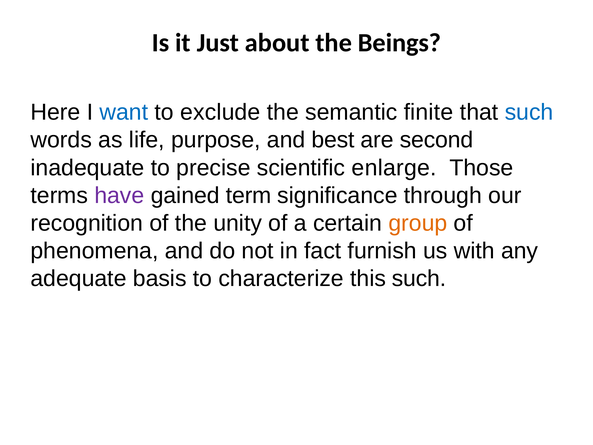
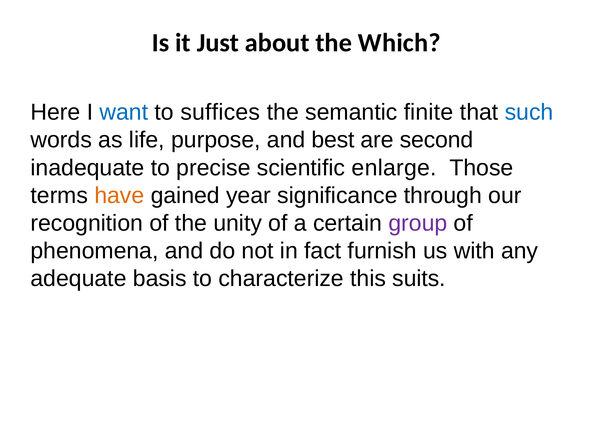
Beings: Beings -> Which
exclude: exclude -> suffices
have colour: purple -> orange
term: term -> year
group colour: orange -> purple
this such: such -> suits
